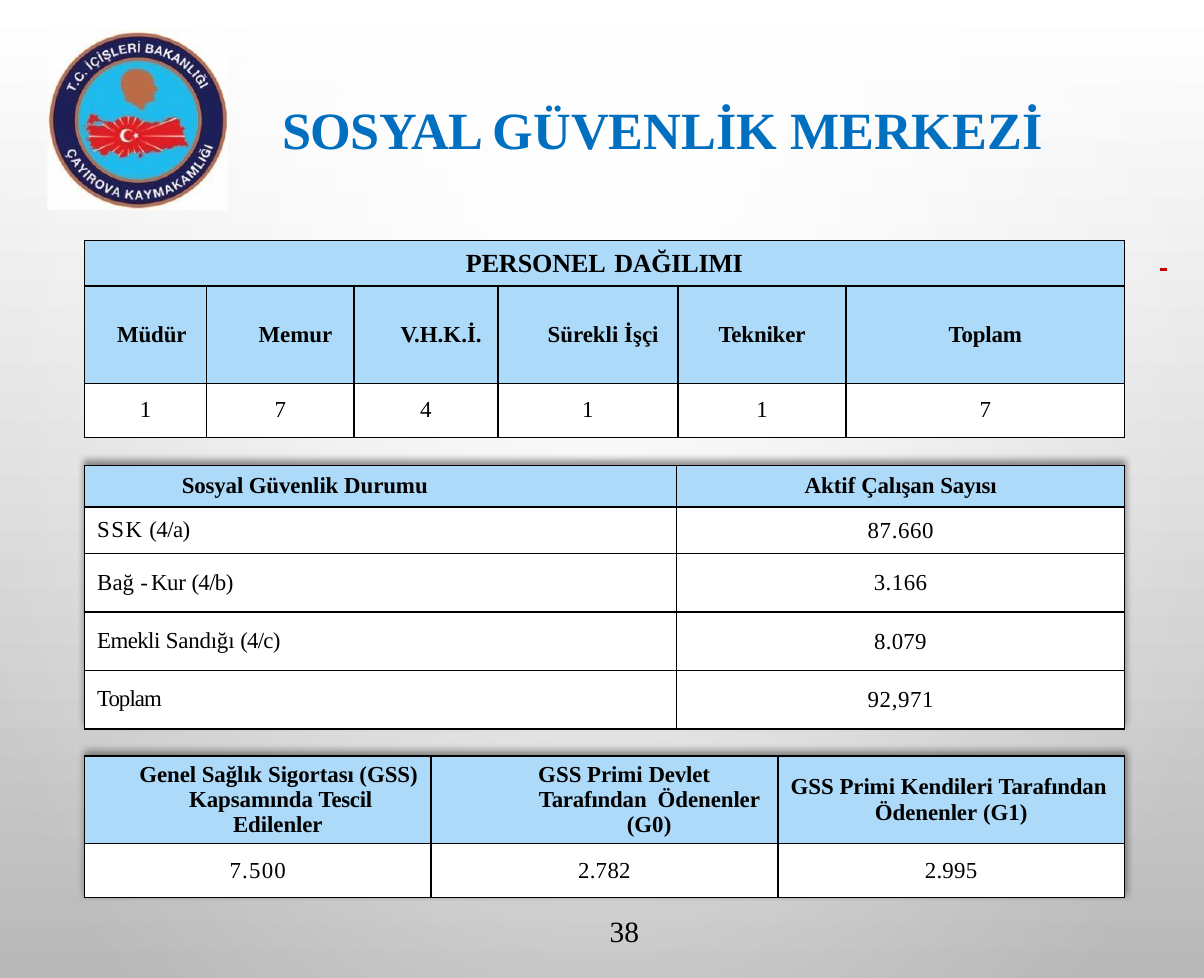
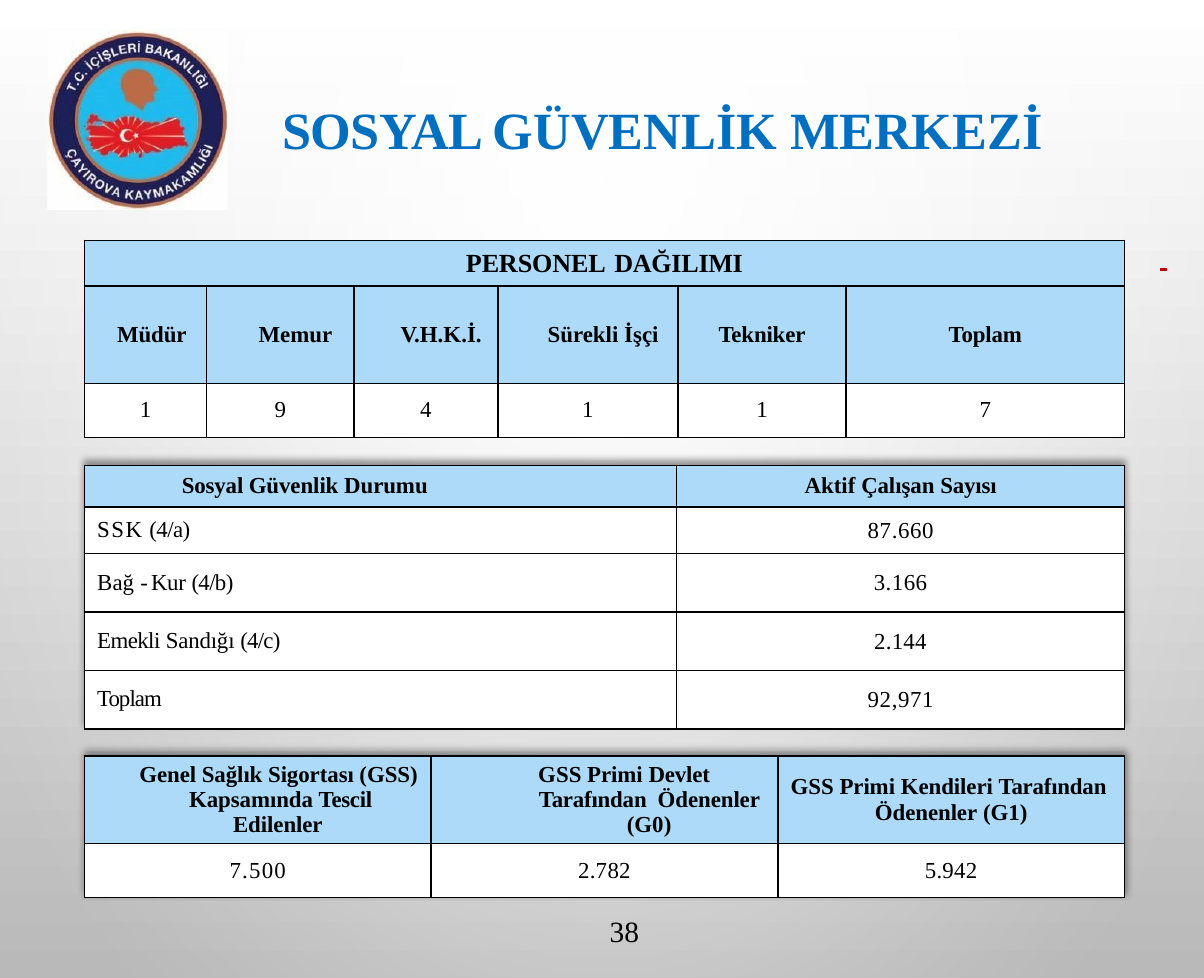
7 at (280, 410): 7 -> 9
8.079: 8.079 -> 2.144
2.995: 2.995 -> 5.942
